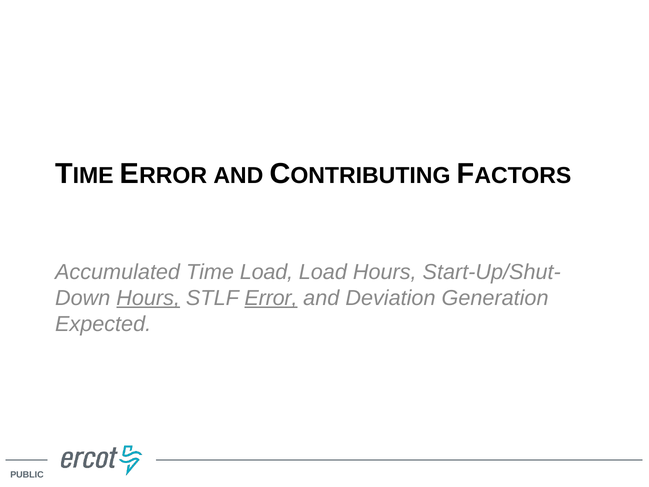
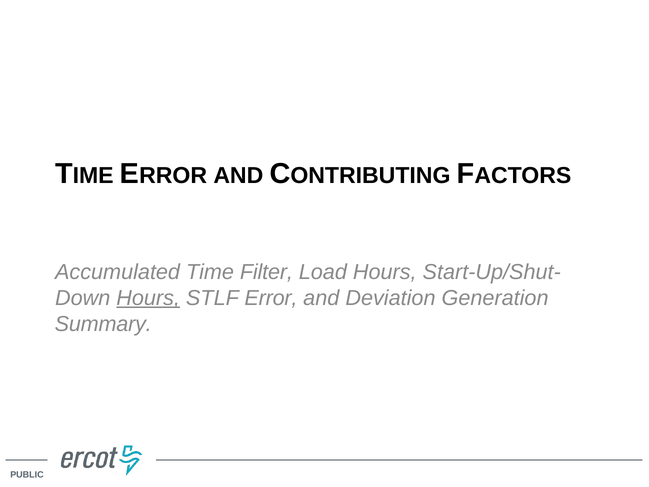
Time Load: Load -> Filter
Error underline: present -> none
Expected: Expected -> Summary
